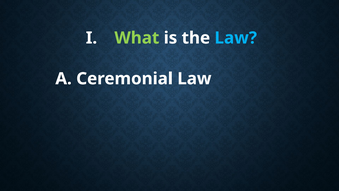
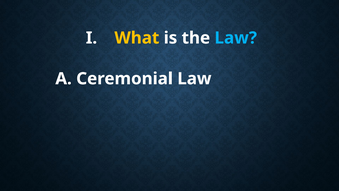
What colour: light green -> yellow
